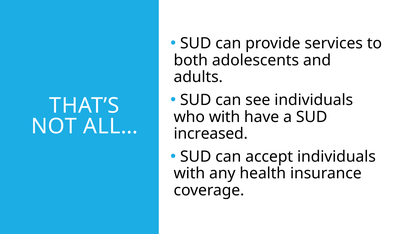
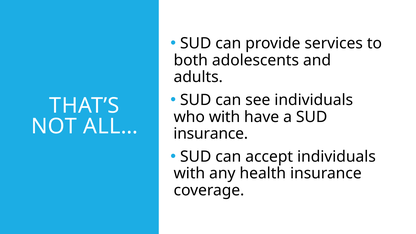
increased at (211, 134): increased -> insurance
